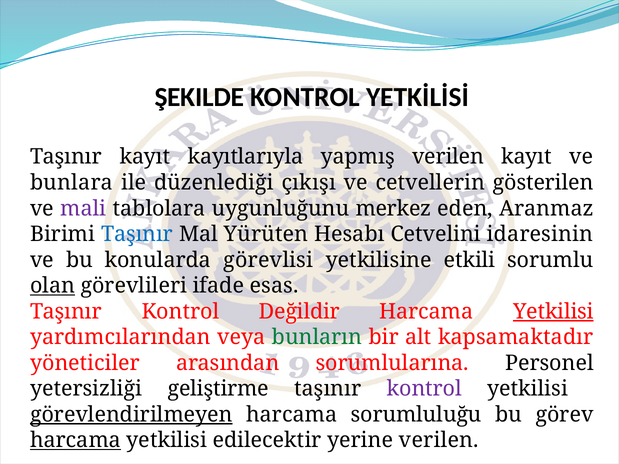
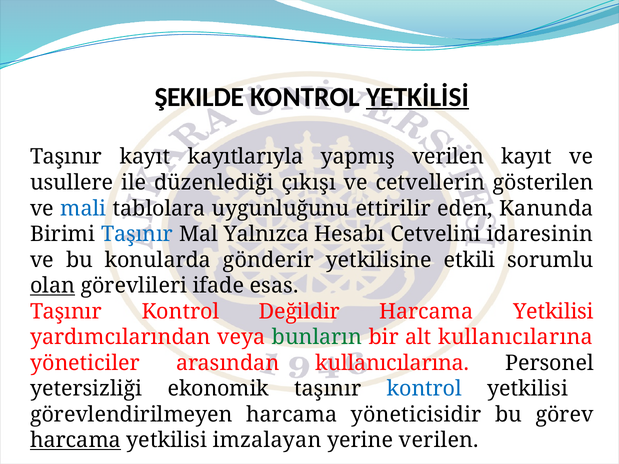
YETKİLİSİ underline: none -> present
bunlara: bunlara -> usullere
mali colour: purple -> blue
merkez: merkez -> ettirilir
Aranmaz: Aranmaz -> Kanunda
Yürüten: Yürüten -> Yalnızca
görevlisi: görevlisi -> gönderir
Yetkilisi at (553, 312) underline: present -> none
alt kapsamaktadır: kapsamaktadır -> kullanıcılarına
arasından sorumlularına: sorumlularına -> kullanıcılarına
geliştirme: geliştirme -> ekonomik
kontrol at (424, 389) colour: purple -> blue
görevlendirilmeyen underline: present -> none
sorumluluğu: sorumluluğu -> yöneticisidir
edilecektir: edilecektir -> imzalayan
